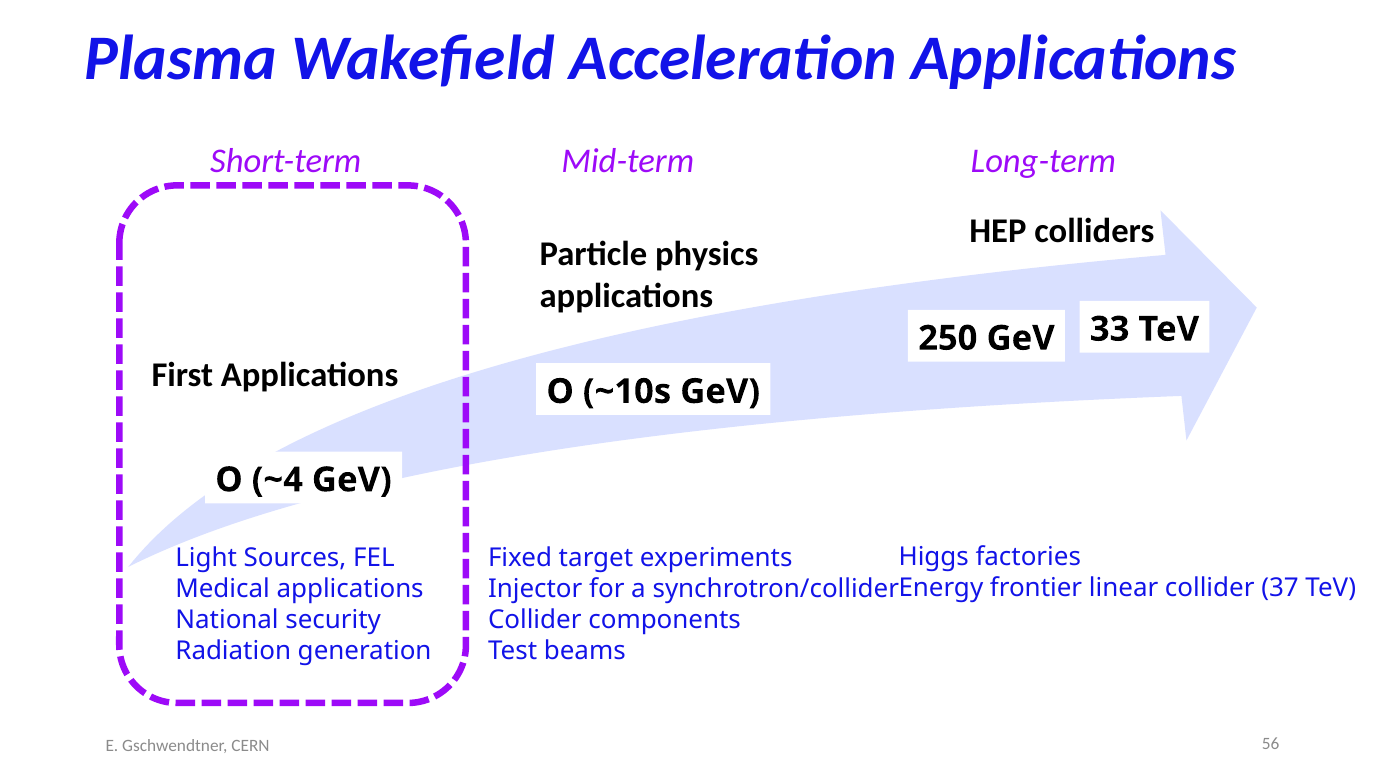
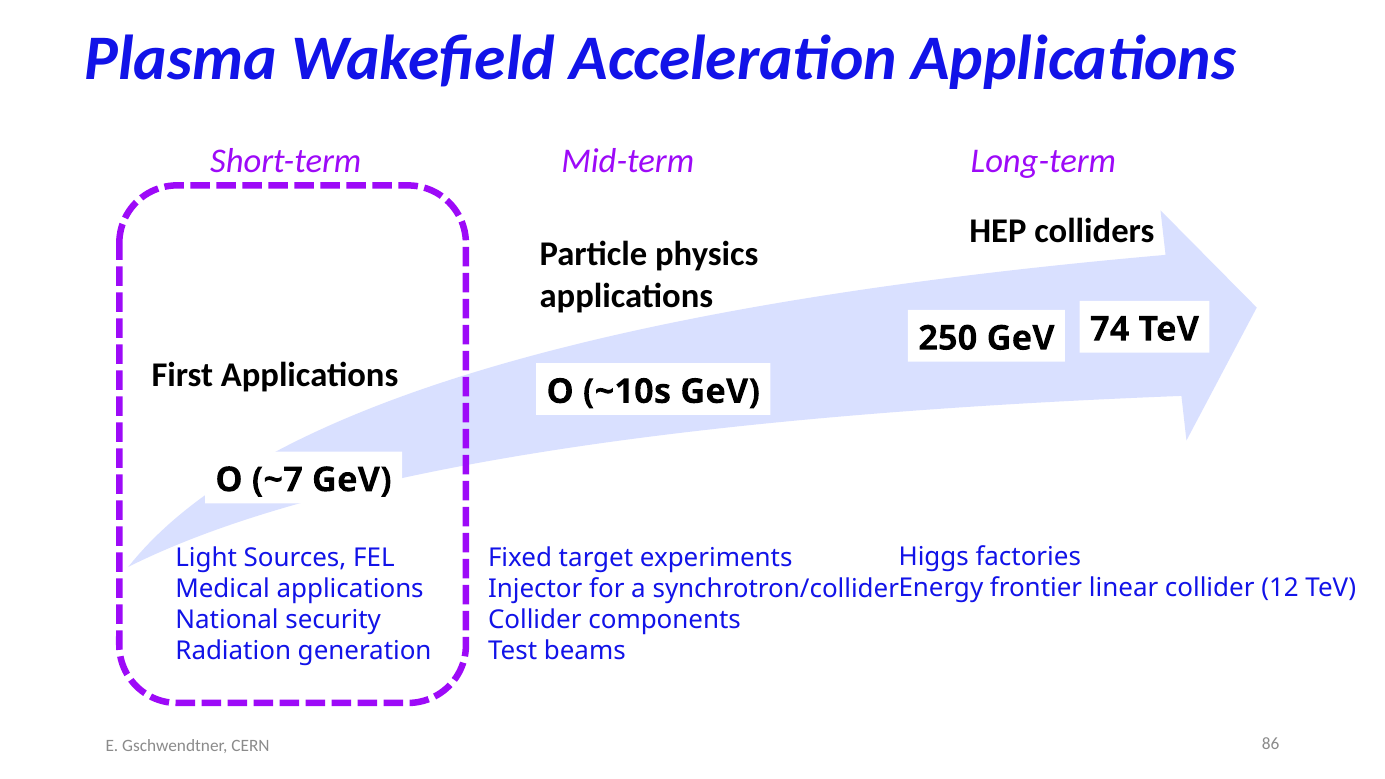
33: 33 -> 74
~4: ~4 -> ~7
37: 37 -> 12
56: 56 -> 86
